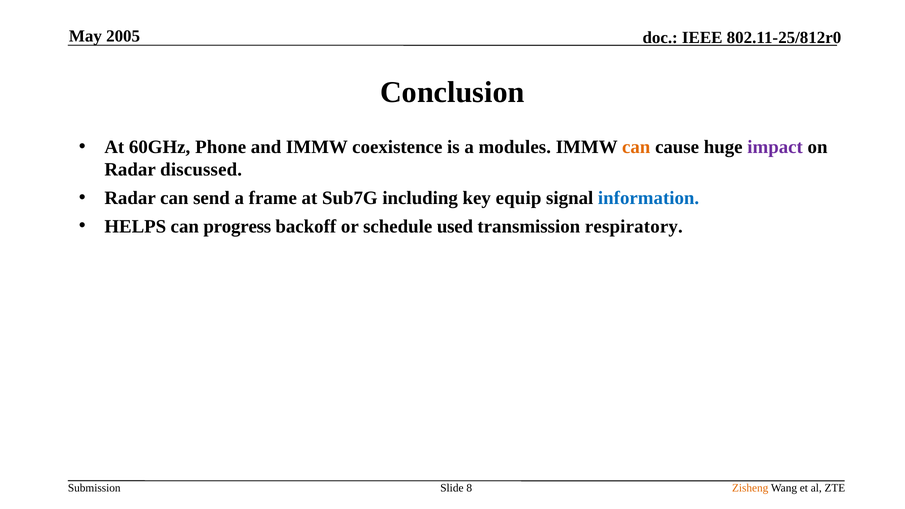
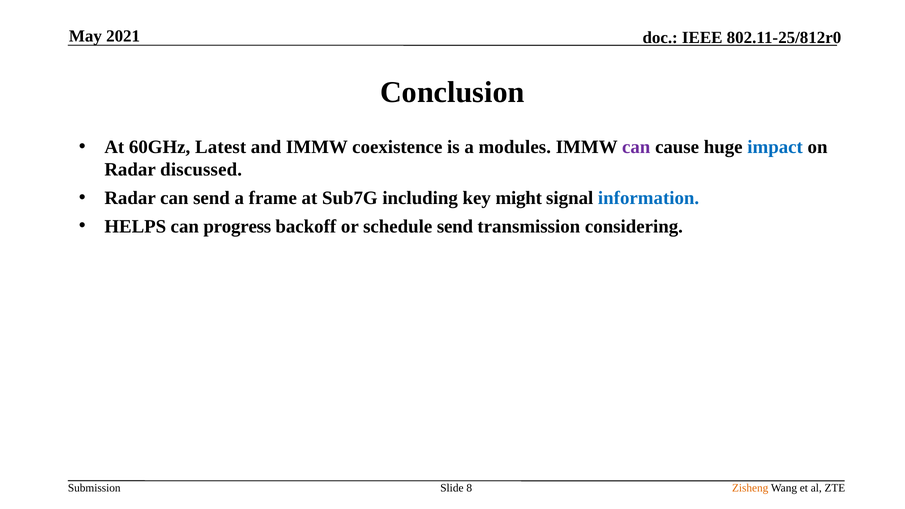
2005: 2005 -> 2021
Phone: Phone -> Latest
can at (636, 147) colour: orange -> purple
impact colour: purple -> blue
equip: equip -> might
schedule used: used -> send
respiratory: respiratory -> considering
